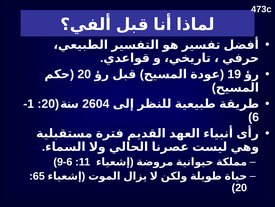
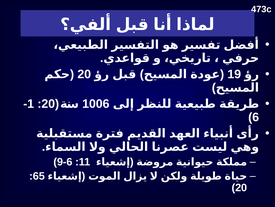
2604: 2604 -> 1006
